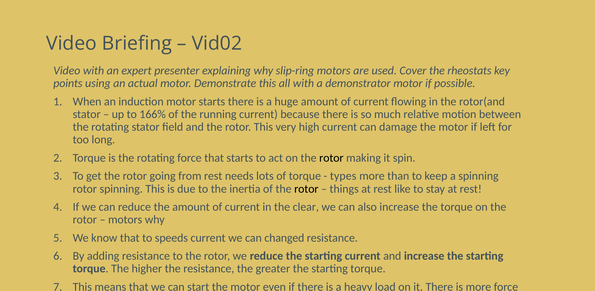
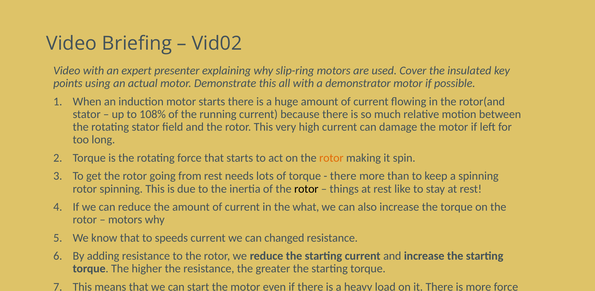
rheostats: rheostats -> insulated
166%: 166% -> 108%
rotor at (331, 158) colour: black -> orange
types at (343, 176): types -> there
clear: clear -> what
